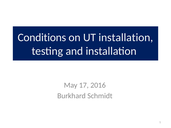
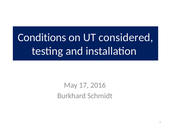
UT installation: installation -> considered
